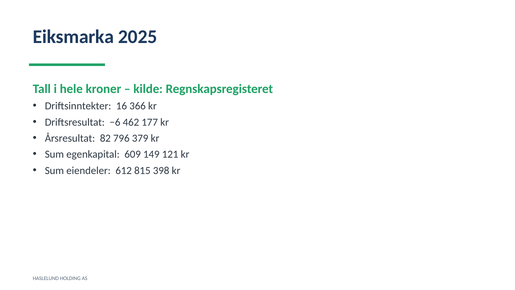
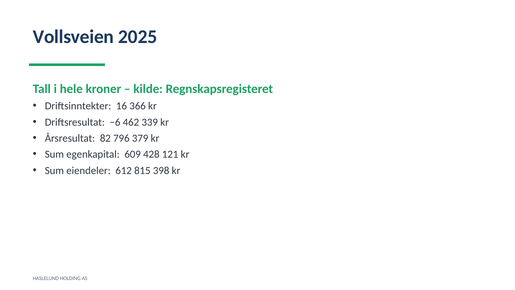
Eiksmarka: Eiksmarka -> Vollsveien
177: 177 -> 339
149: 149 -> 428
